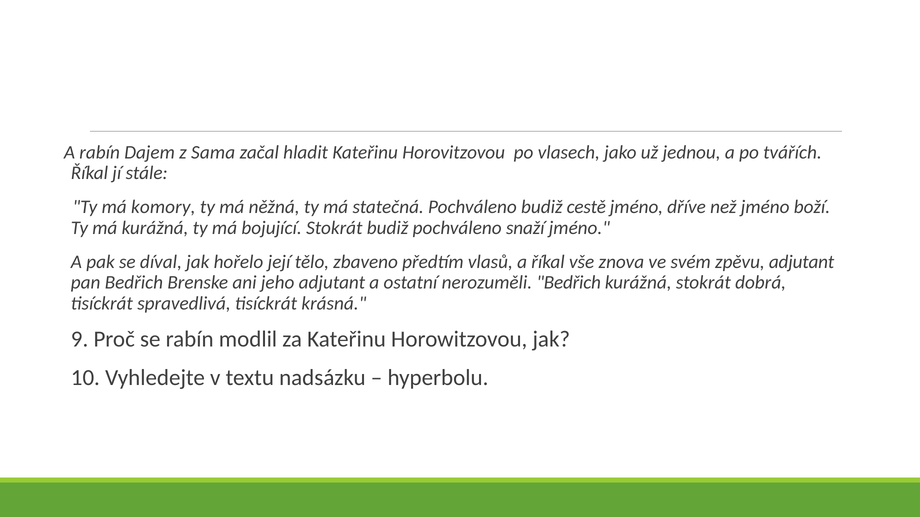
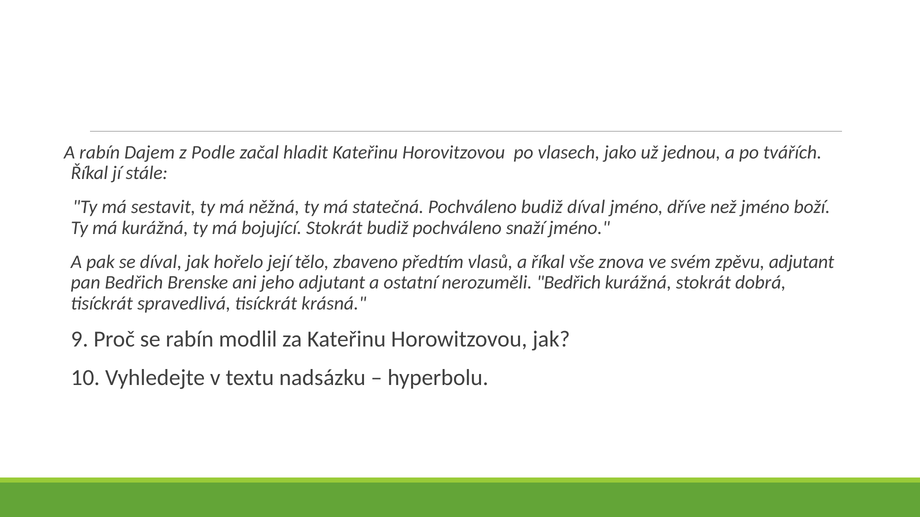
Sama: Sama -> Podle
komory: komory -> sestavit
budiž cestě: cestě -> díval
